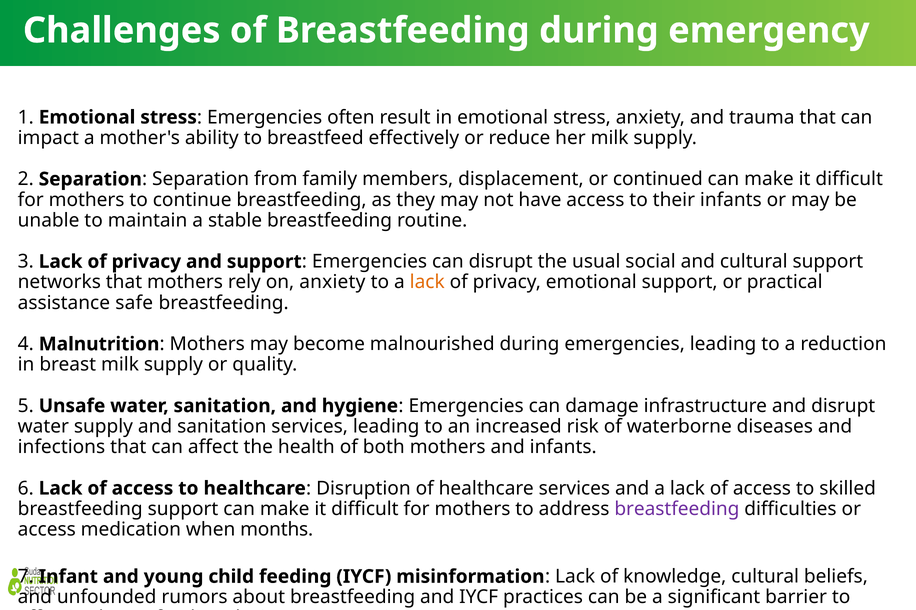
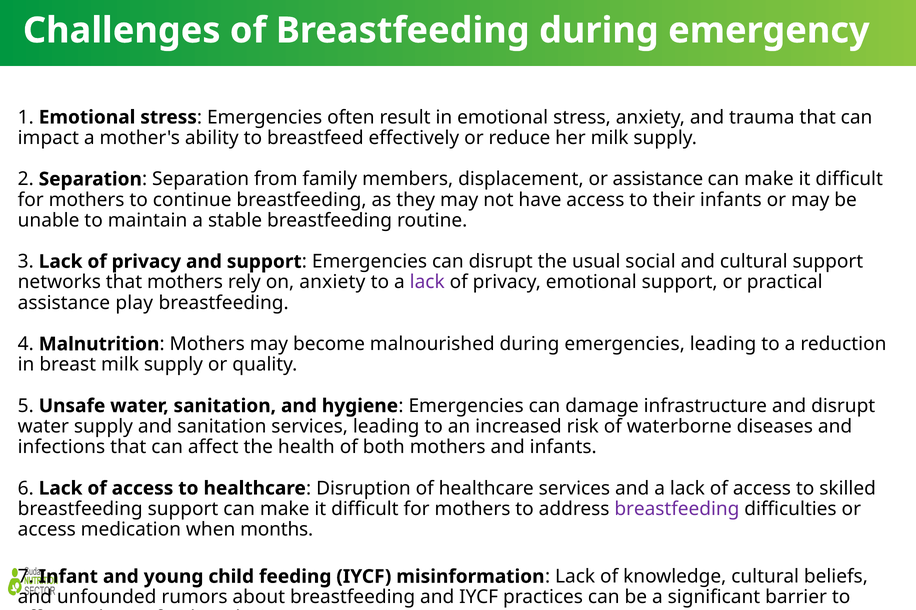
or continued: continued -> assistance
lack at (427, 282) colour: orange -> purple
safe: safe -> play
